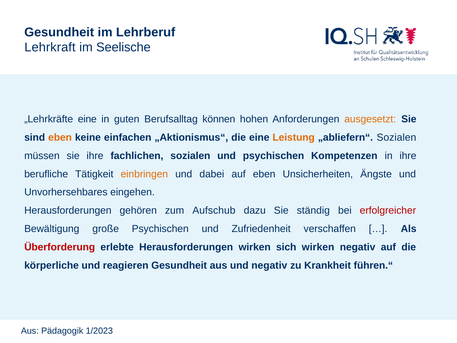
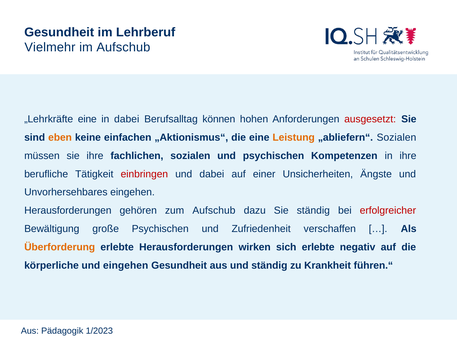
Lehrkraft: Lehrkraft -> Vielmehr
im Seelische: Seelische -> Aufschub
in guten: guten -> dabei
ausgesetzt colour: orange -> red
einbringen colour: orange -> red
auf eben: eben -> einer
Überforderung colour: red -> orange
sich wirken: wirken -> erlebte
und reagieren: reagieren -> eingehen
und negativ: negativ -> ständig
